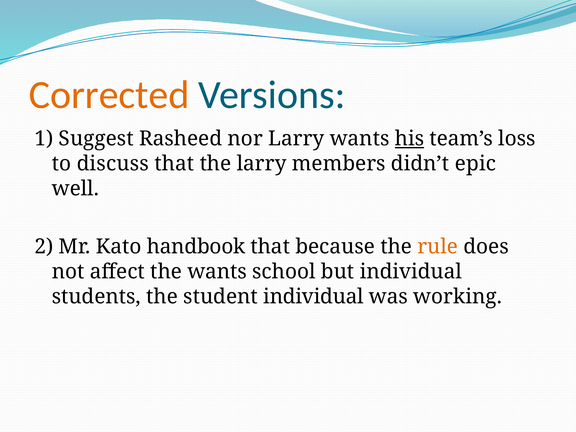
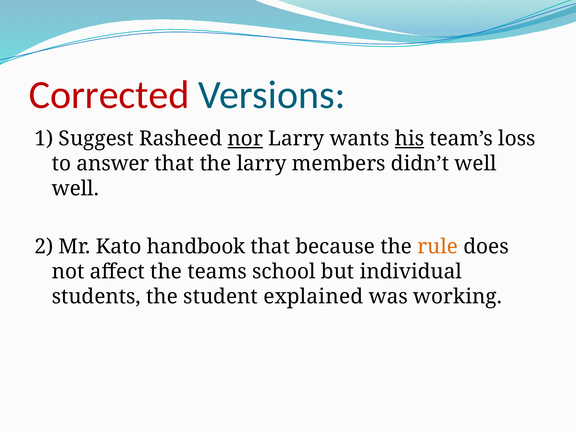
Corrected colour: orange -> red
nor underline: none -> present
discuss: discuss -> answer
didn’t epic: epic -> well
the wants: wants -> teams
student individual: individual -> explained
